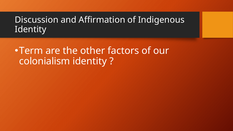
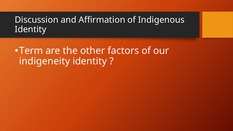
colonialism: colonialism -> indigeneity
